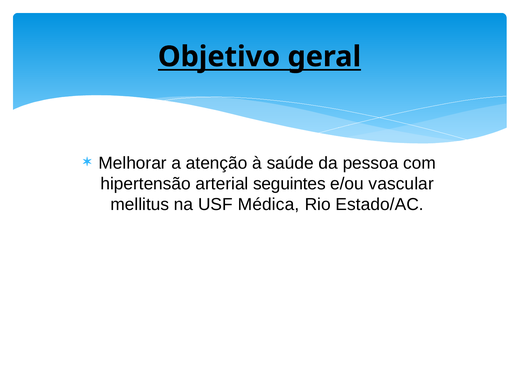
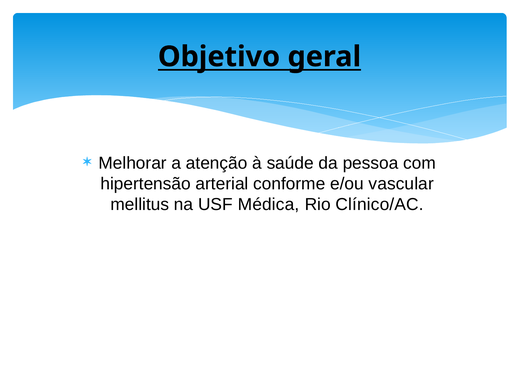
seguintes: seguintes -> conforme
Estado/AC: Estado/AC -> Clínico/AC
